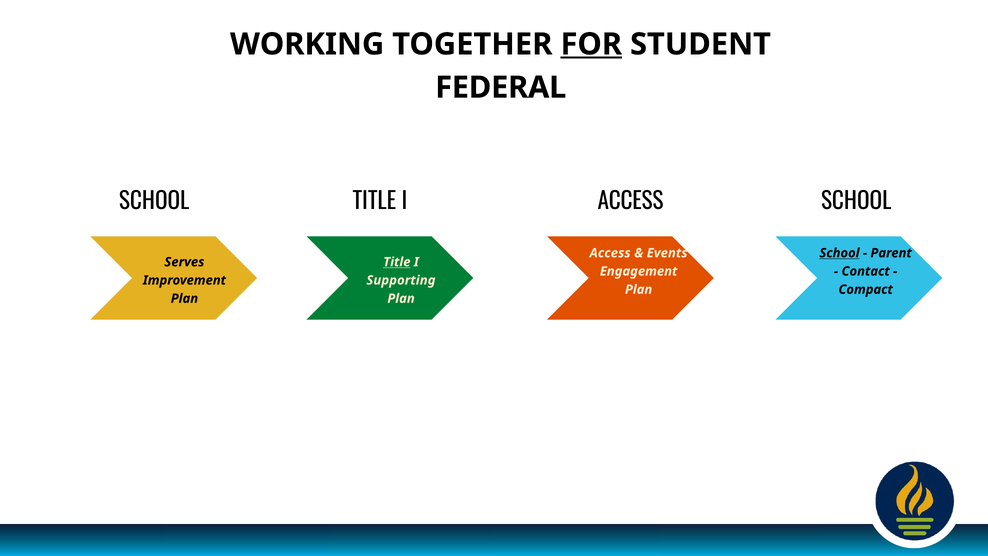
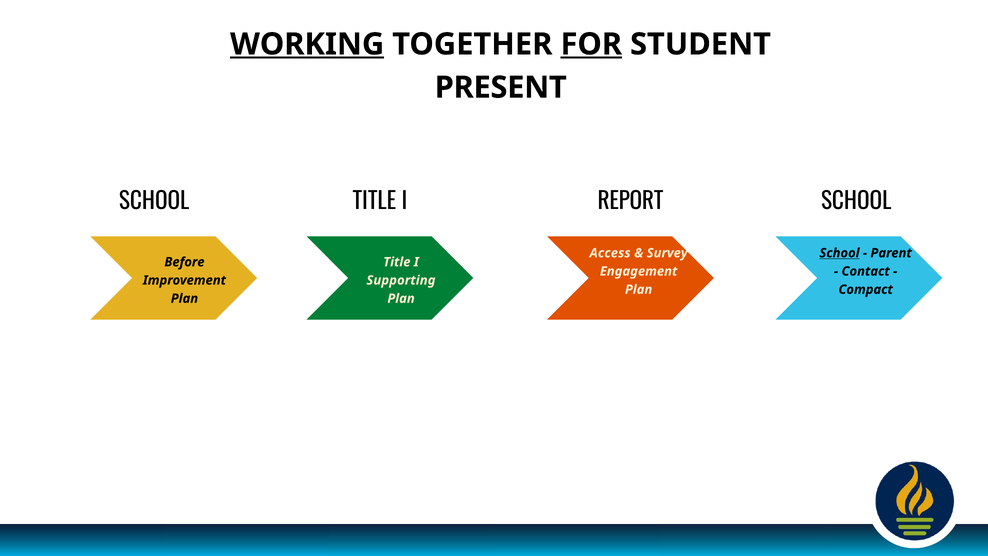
WORKING underline: none -> present
FEDERAL: FEDERAL -> PRESENT
I ACCESS: ACCESS -> REPORT
Events: Events -> Survey
Serves: Serves -> Before
Title at (397, 262) underline: present -> none
